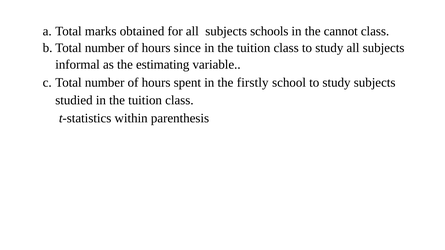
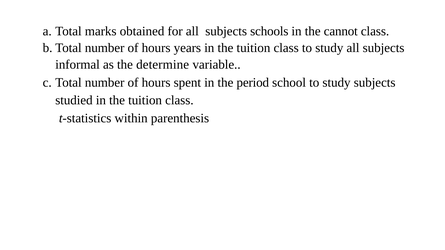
since: since -> years
estimating: estimating -> determine
firstly: firstly -> period
